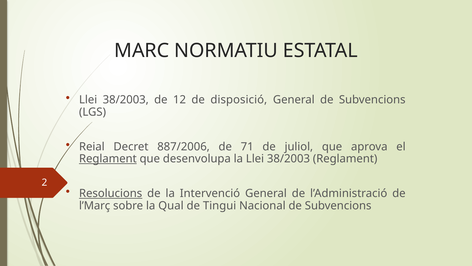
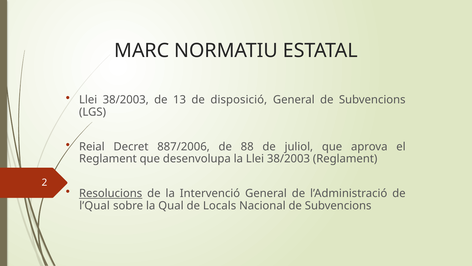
12: 12 -> 13
71: 71 -> 88
Reglament at (108, 159) underline: present -> none
l’Març: l’Març -> l’Qual
Tingui: Tingui -> Locals
